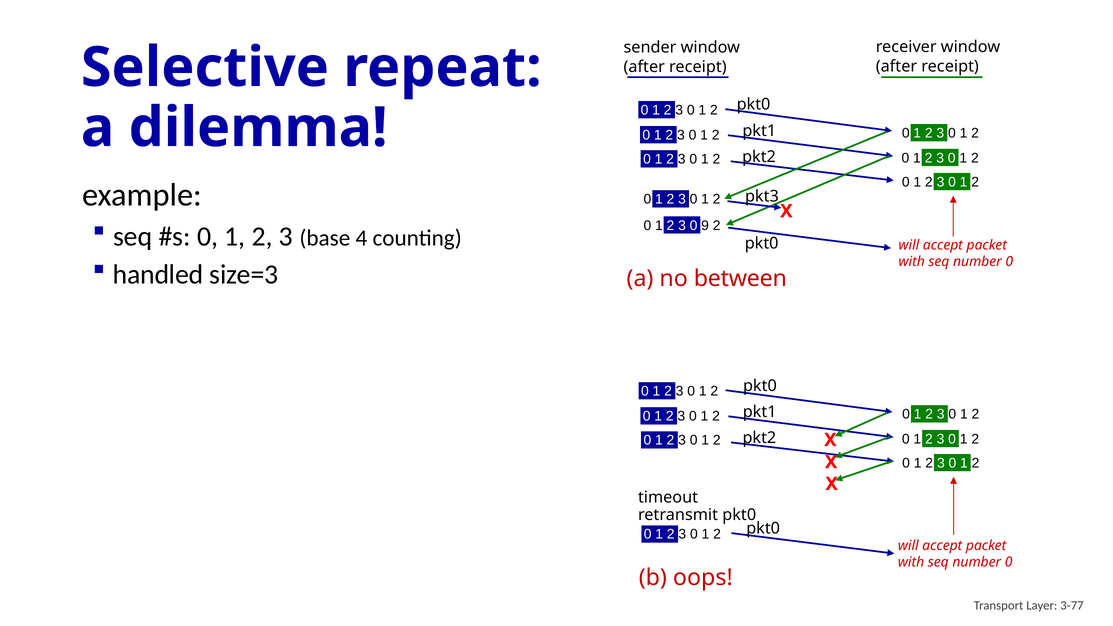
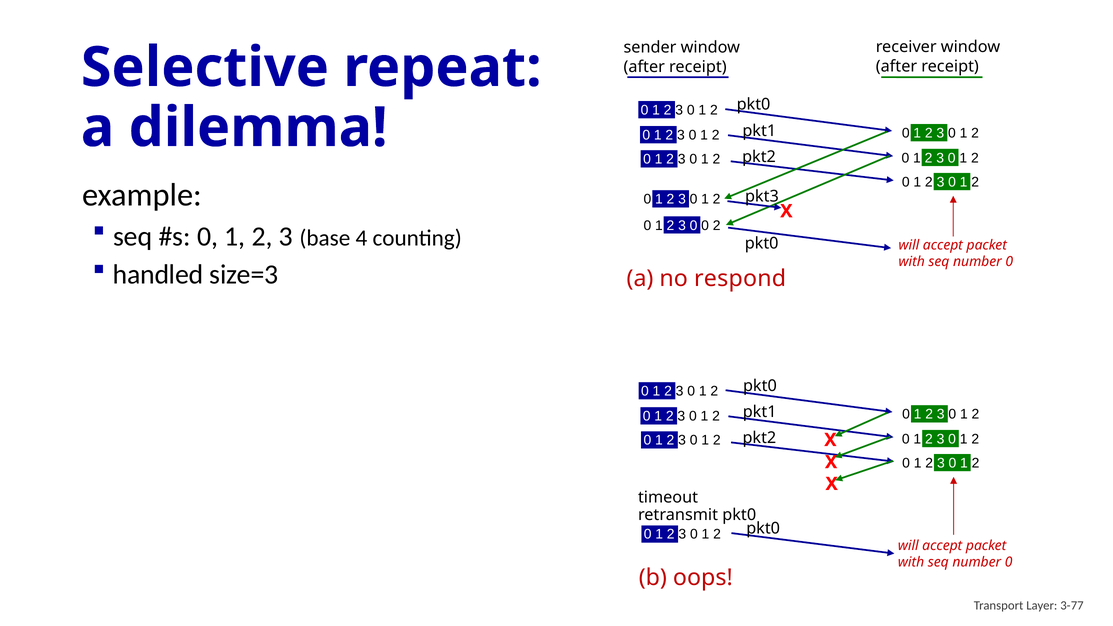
3 0 9: 9 -> 0
between: between -> respond
